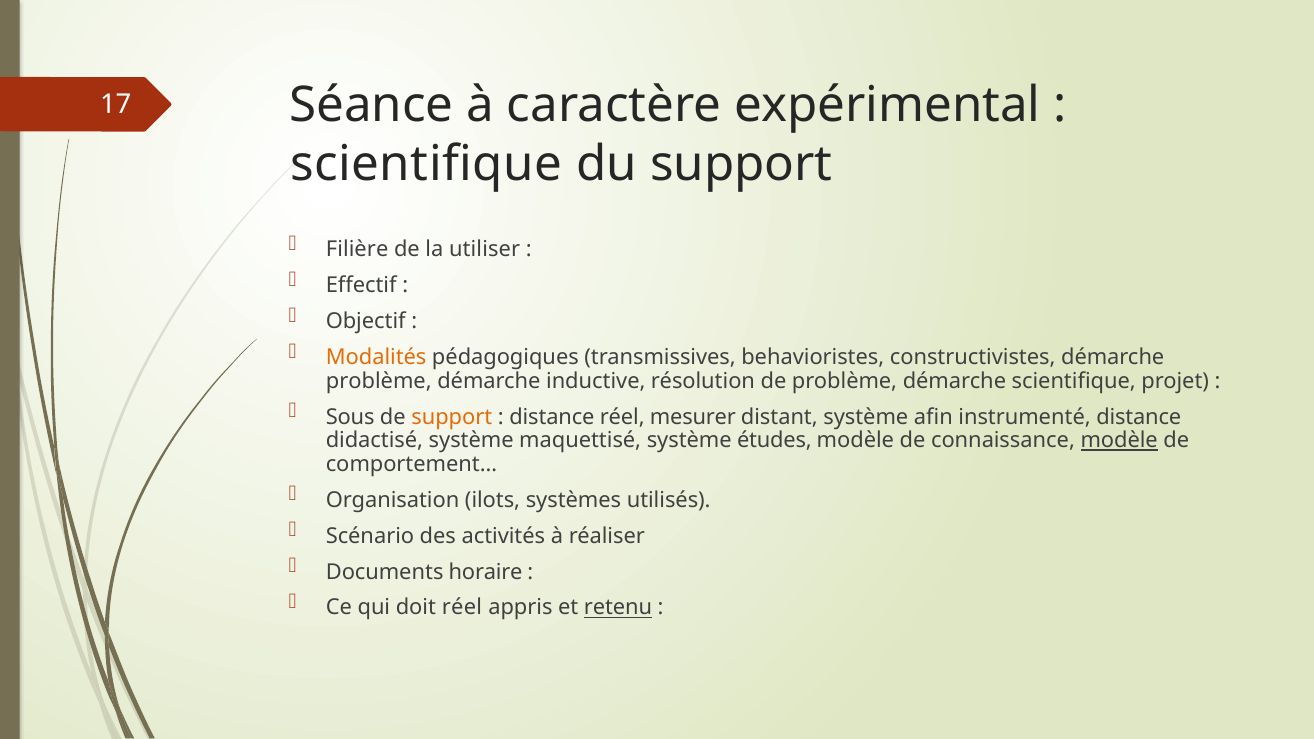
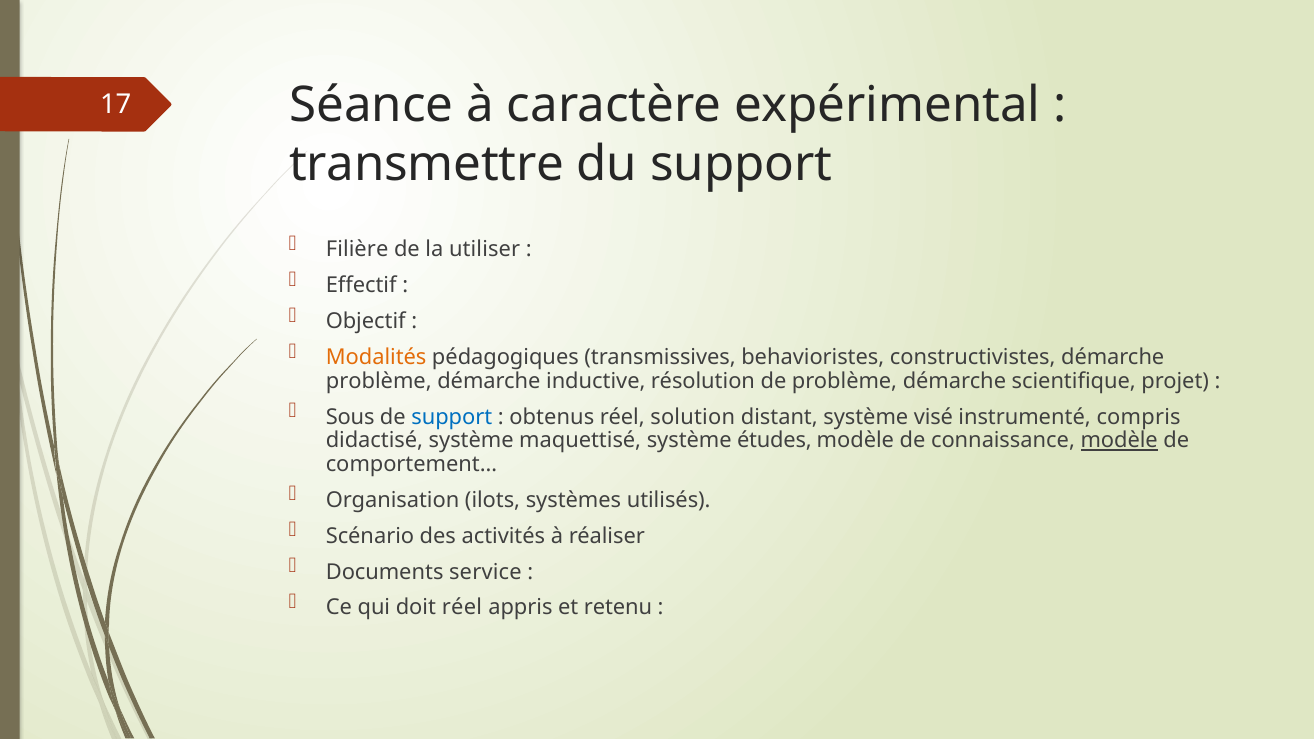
scientifique at (426, 164): scientifique -> transmettre
support at (452, 417) colour: orange -> blue
distance at (552, 417): distance -> obtenus
mesurer: mesurer -> solution
afin: afin -> visé
instrumenté distance: distance -> compris
horaire: horaire -> service
retenu underline: present -> none
